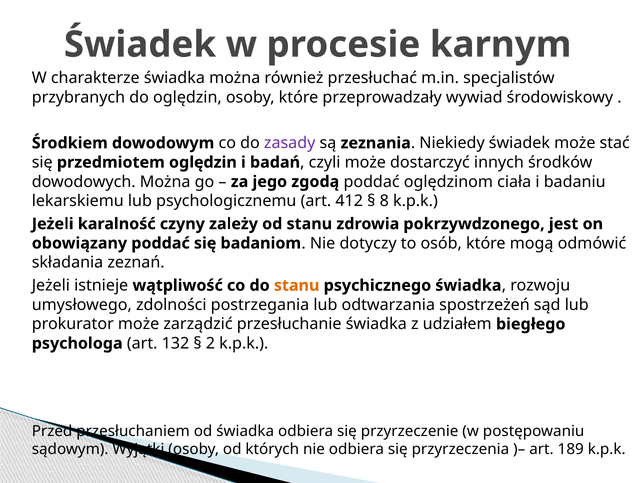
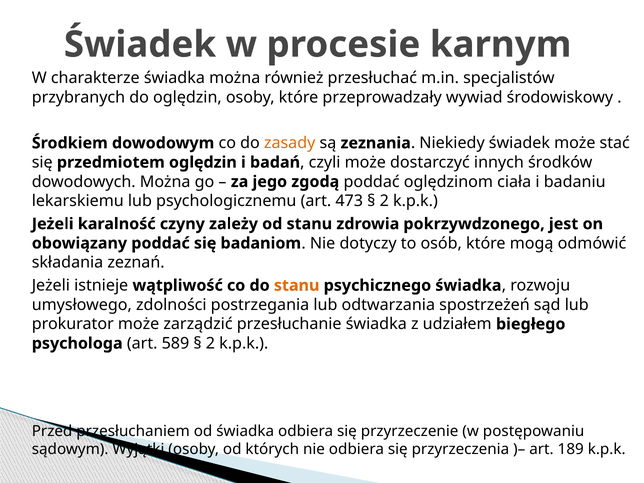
zasady colour: purple -> orange
412: 412 -> 473
8 at (384, 201): 8 -> 2
132: 132 -> 589
